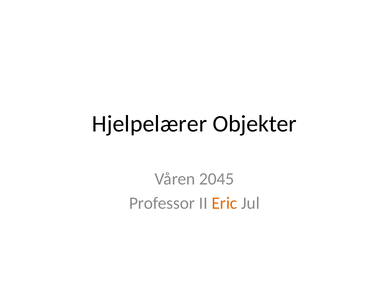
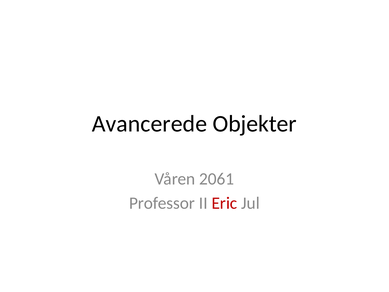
Hjelpelærer: Hjelpelærer -> Avancerede
2045: 2045 -> 2061
Eric colour: orange -> red
